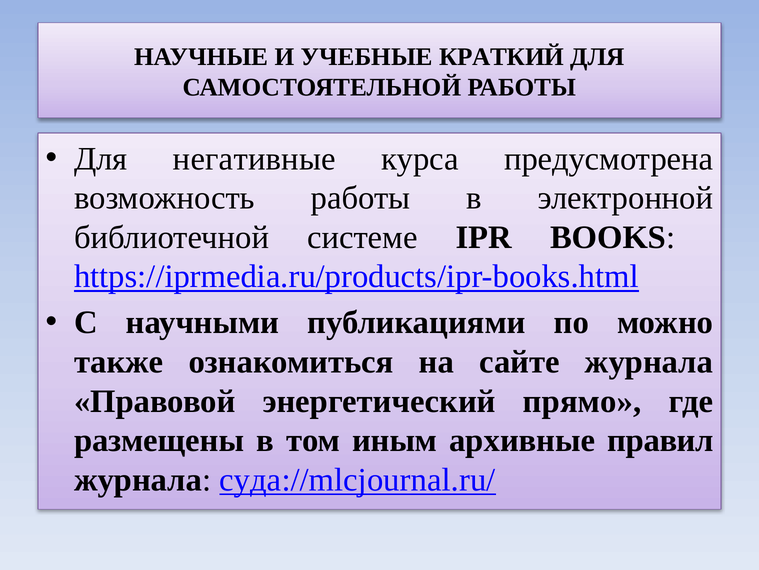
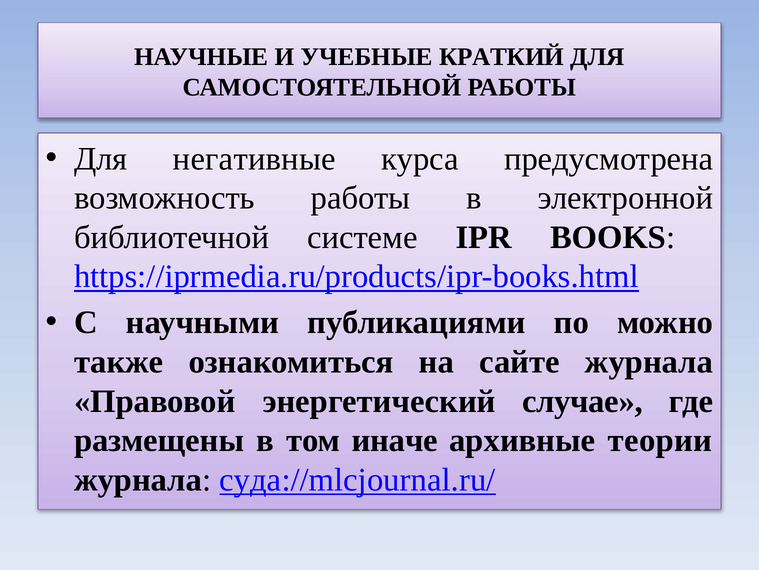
прямо: прямо -> случае
иным: иным -> иначе
правил: правил -> теории
